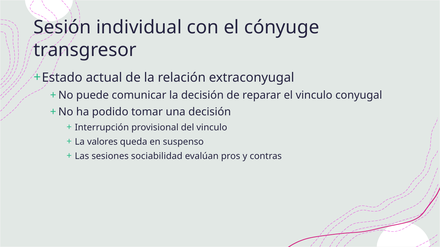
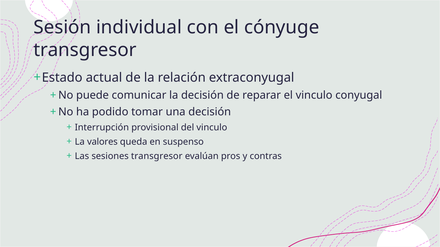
sesiones sociabilidad: sociabilidad -> transgresor
